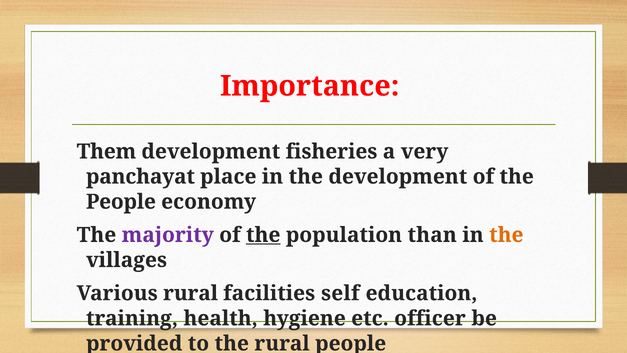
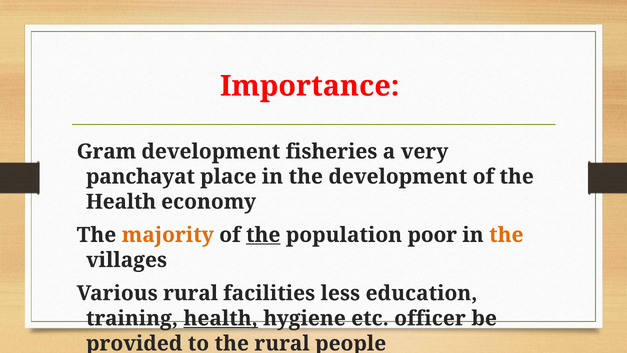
Them: Them -> Gram
People at (121, 202): People -> Health
majority colour: purple -> orange
than: than -> poor
self: self -> less
health at (221, 318) underline: none -> present
